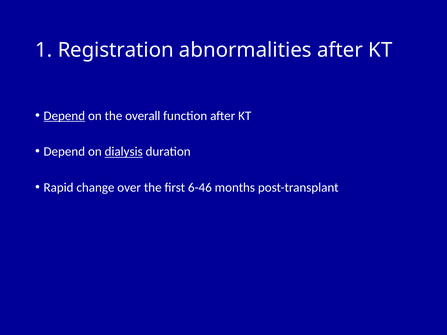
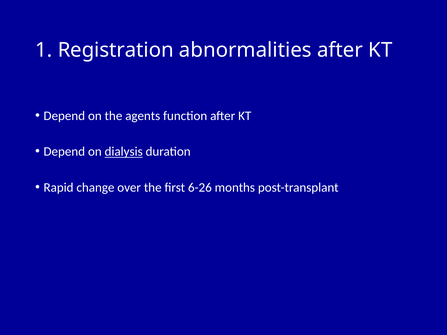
Depend at (64, 116) underline: present -> none
overall: overall -> agents
6-46: 6-46 -> 6-26
